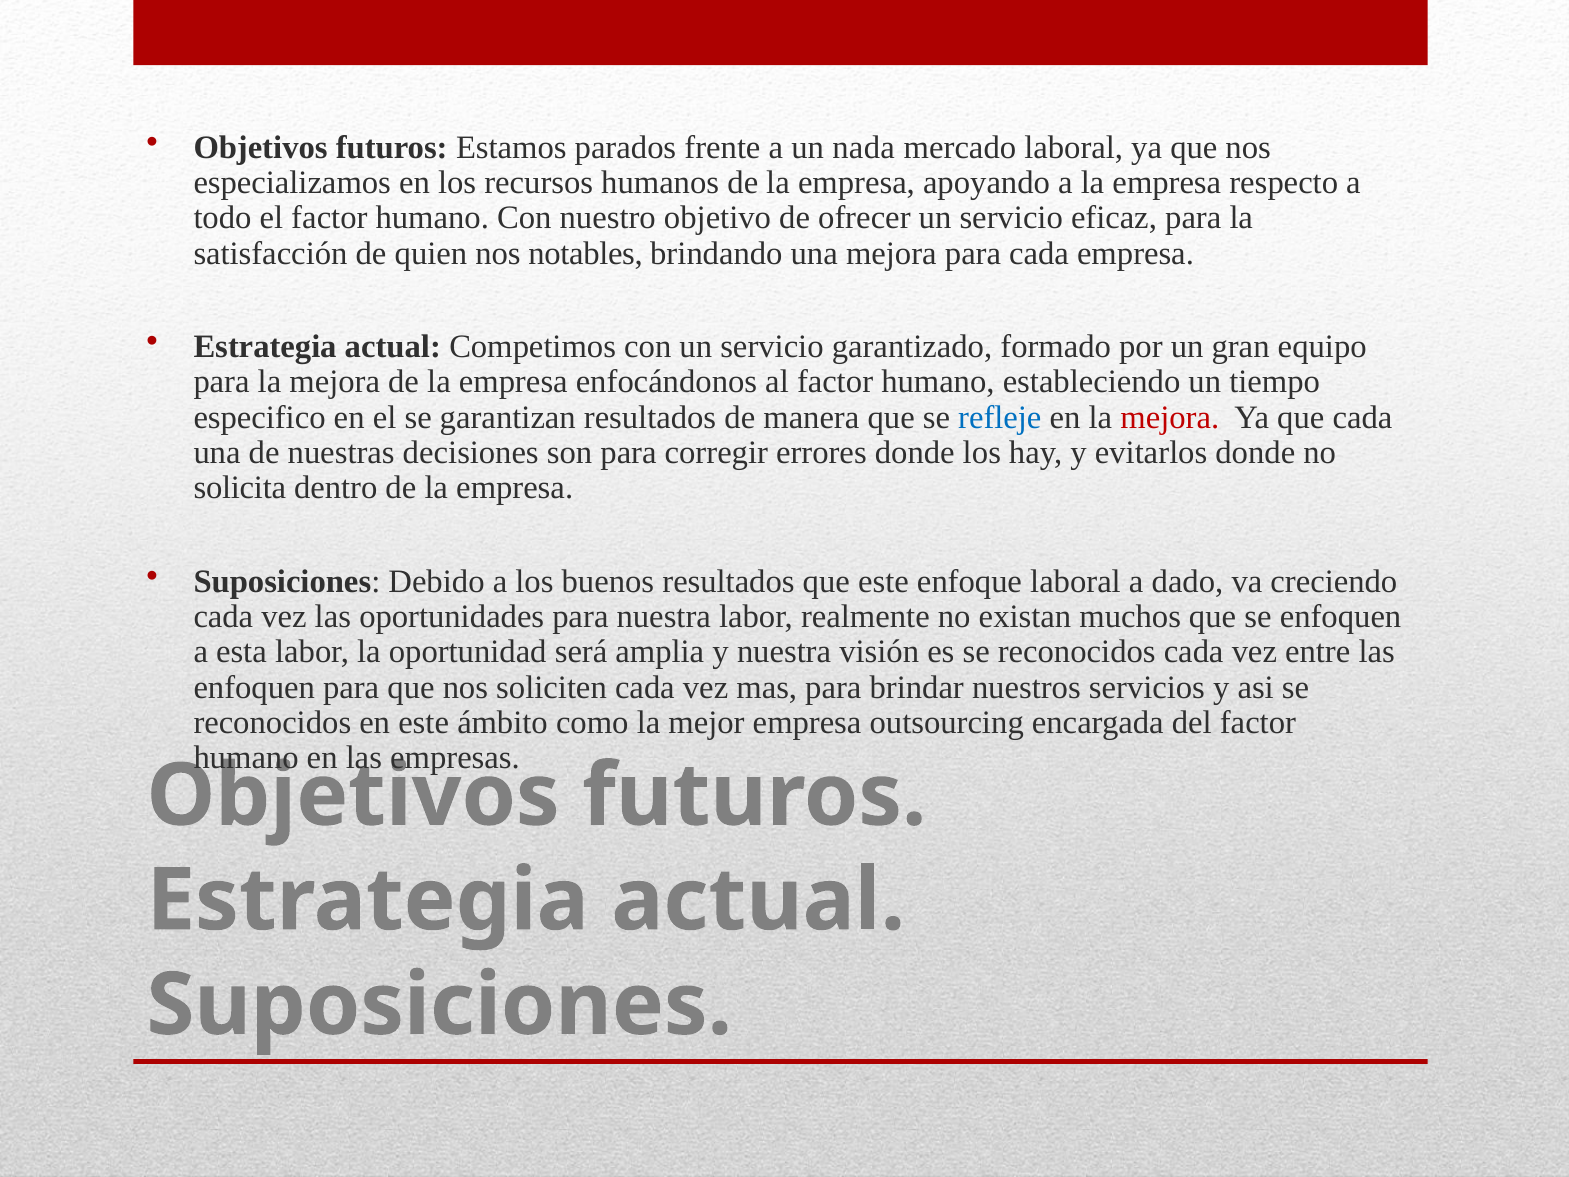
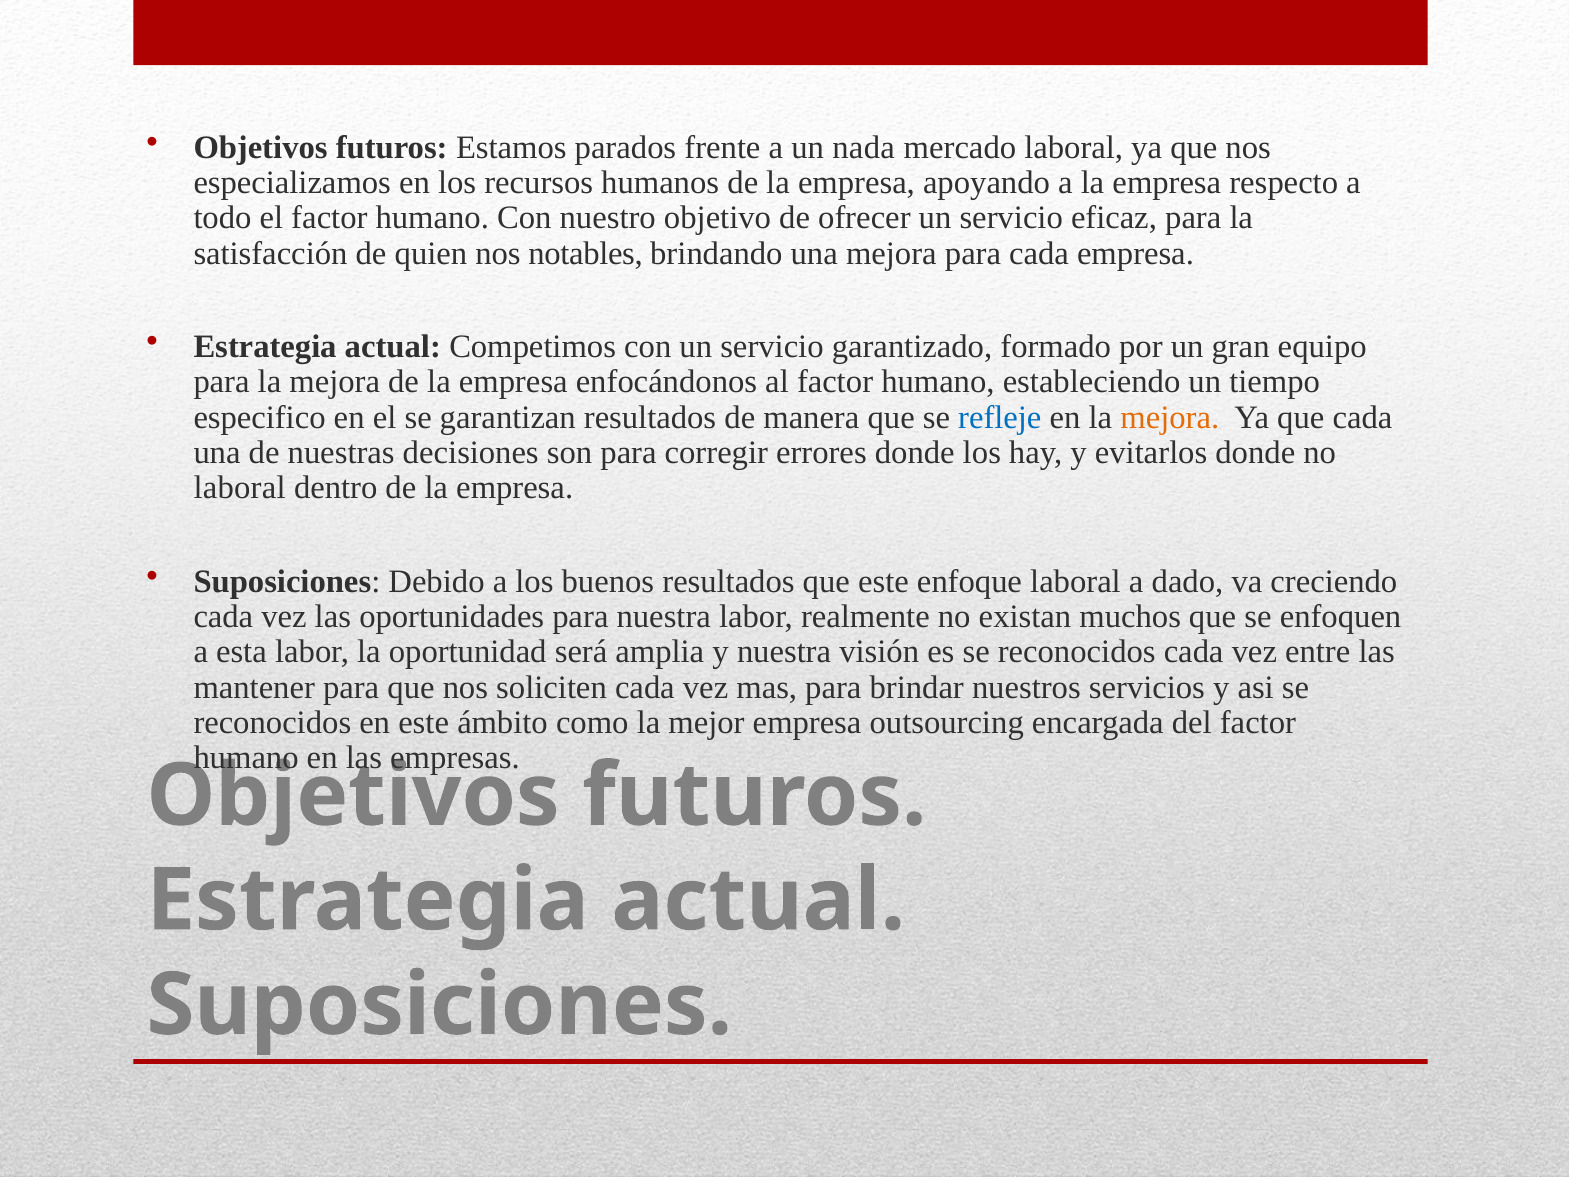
mejora at (1170, 417) colour: red -> orange
solicita at (240, 488): solicita -> laboral
enfoquen at (254, 687): enfoquen -> mantener
